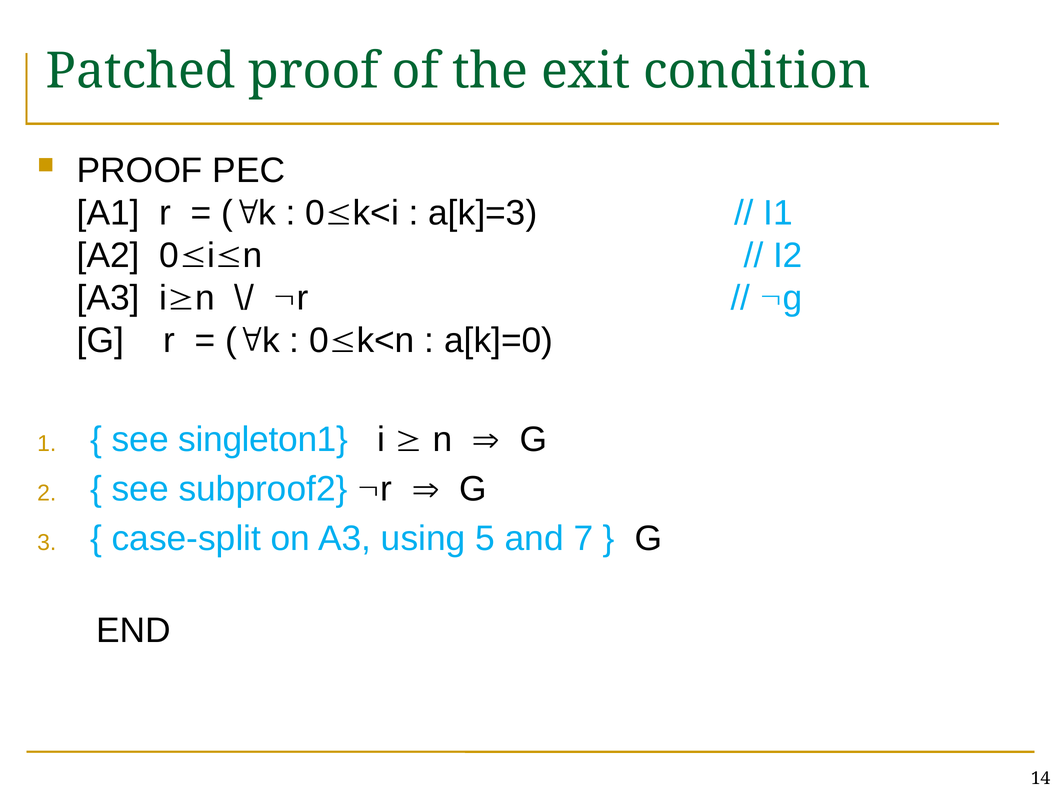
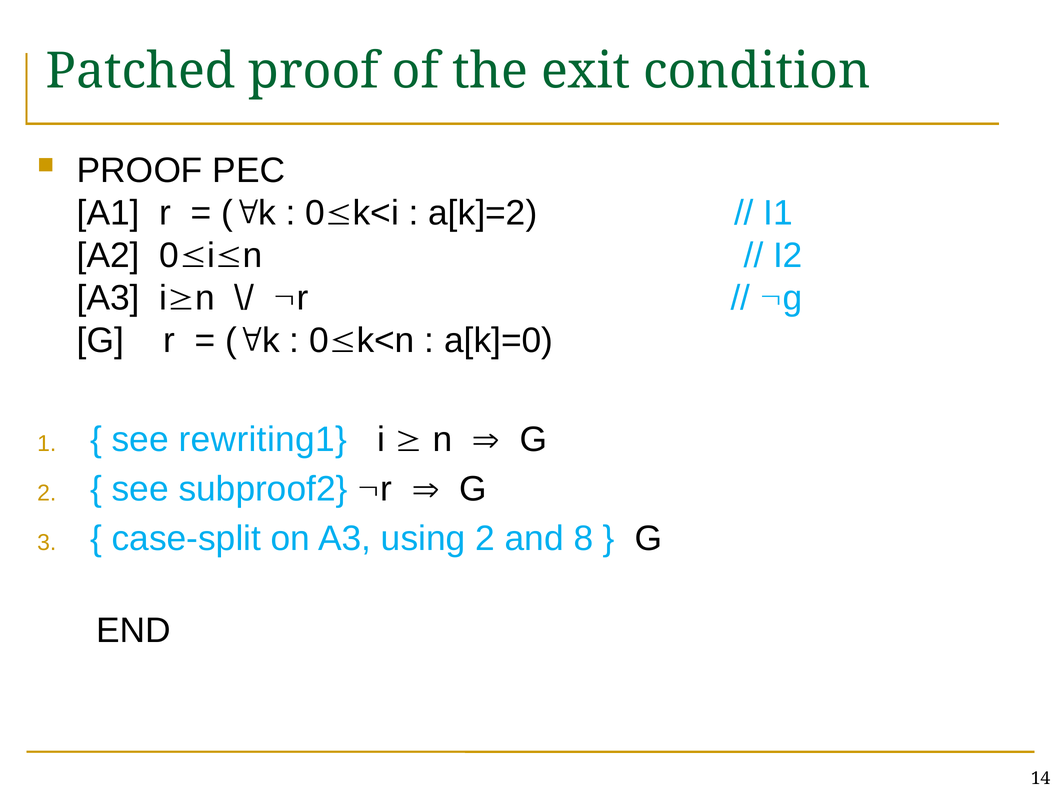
a[k]=3: a[k]=3 -> a[k]=2
singleton1: singleton1 -> rewriting1
using 5: 5 -> 2
7: 7 -> 8
